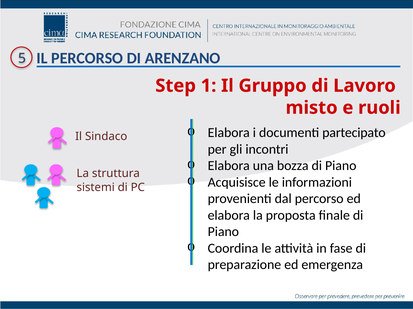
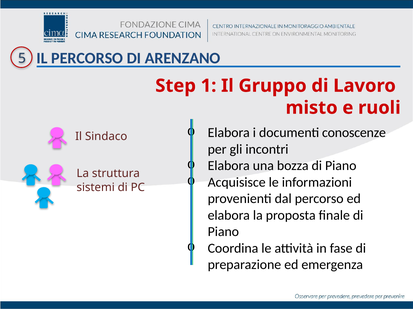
partecipato: partecipato -> conoscenze
